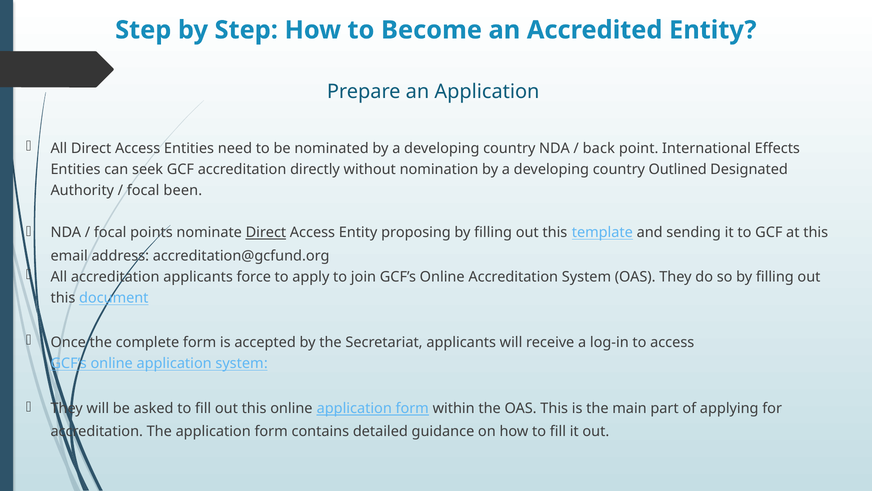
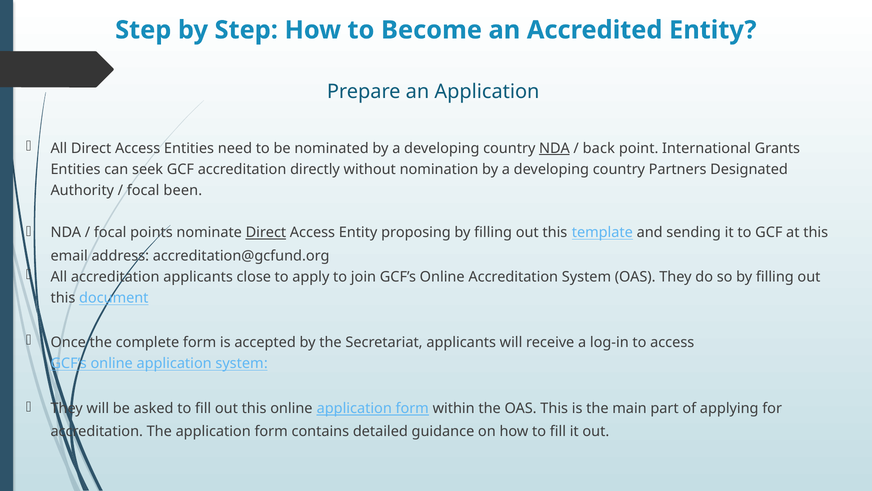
NDA at (554, 148) underline: none -> present
Effects: Effects -> Grants
Outlined: Outlined -> Partners
force: force -> close
